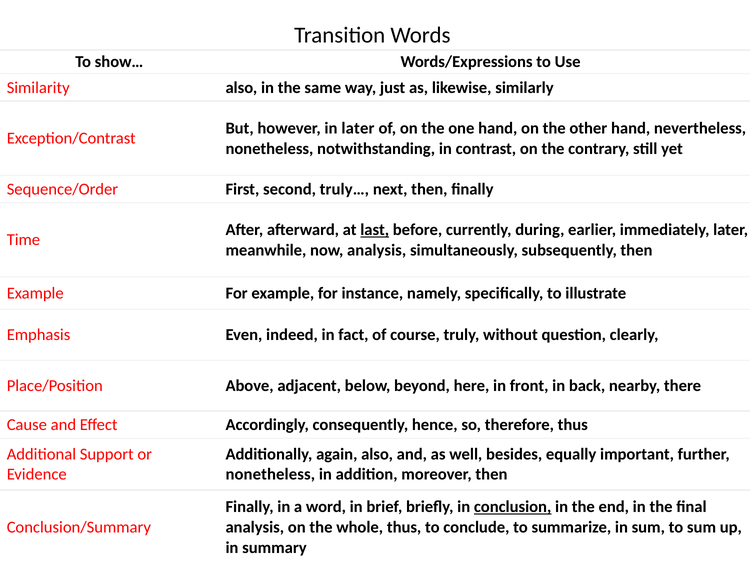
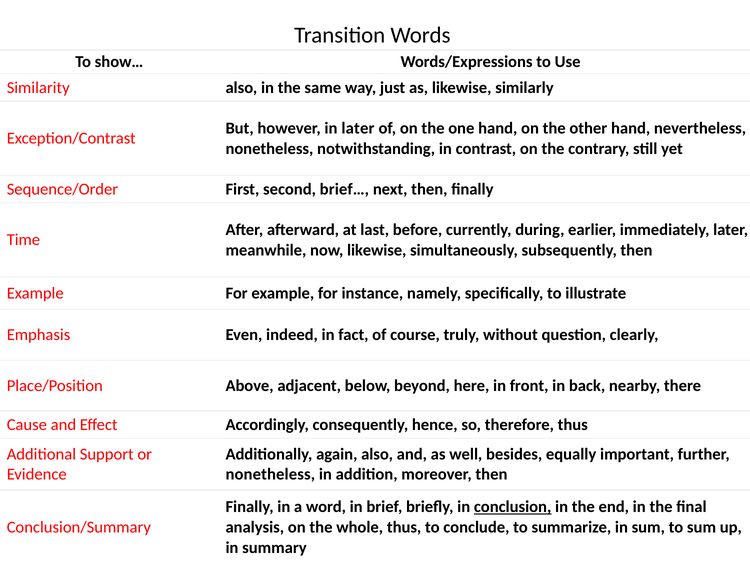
truly…: truly… -> brief…
last underline: present -> none
now analysis: analysis -> likewise
